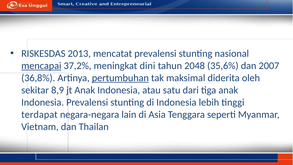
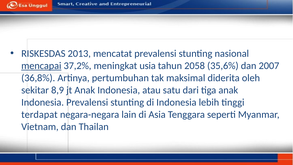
dini: dini -> usia
2048: 2048 -> 2058
pertumbuhan underline: present -> none
